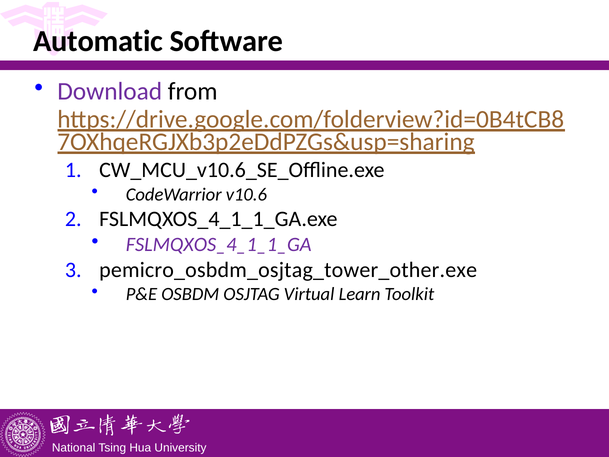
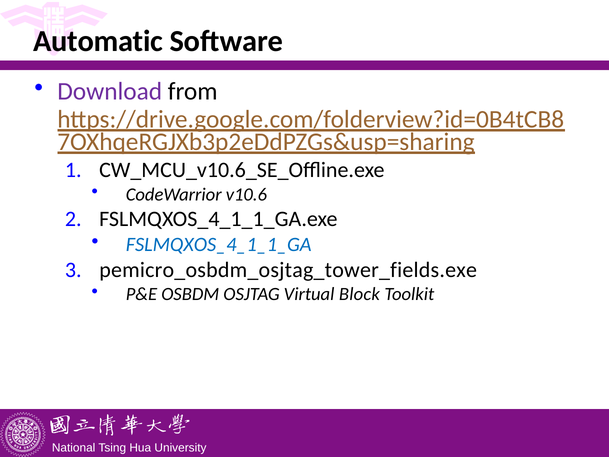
FSLMQXOS_4_1_1_GA colour: purple -> blue
pemicro_osbdm_osjtag_tower_other.exe: pemicro_osbdm_osjtag_tower_other.exe -> pemicro_osbdm_osjtag_tower_fields.exe
Learn: Learn -> Block
